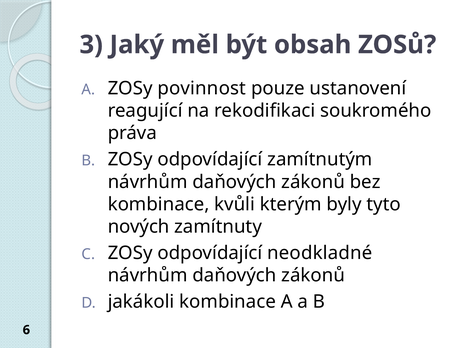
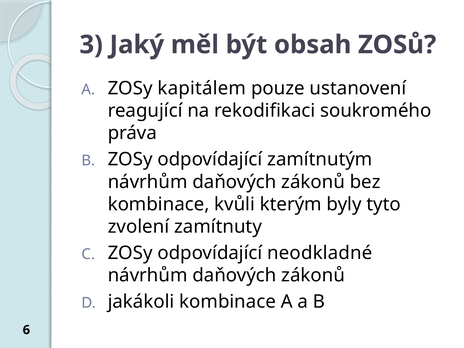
povinnost: povinnost -> kapitálem
nových: nových -> zvolení
